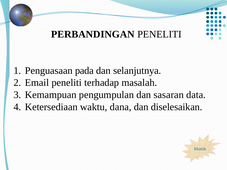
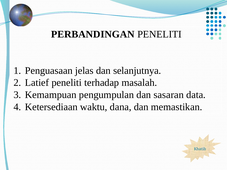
pada: pada -> jelas
Email: Email -> Latief
diselesaikan: diselesaikan -> memastikan
